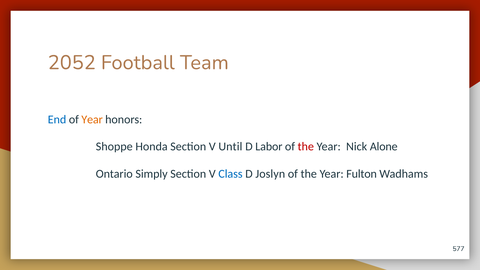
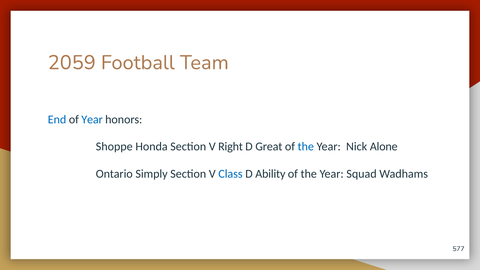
2052: 2052 -> 2059
Year at (92, 119) colour: orange -> blue
Until: Until -> Right
Labor: Labor -> Great
the at (306, 147) colour: red -> blue
Joslyn: Joslyn -> Ability
Fulton: Fulton -> Squad
